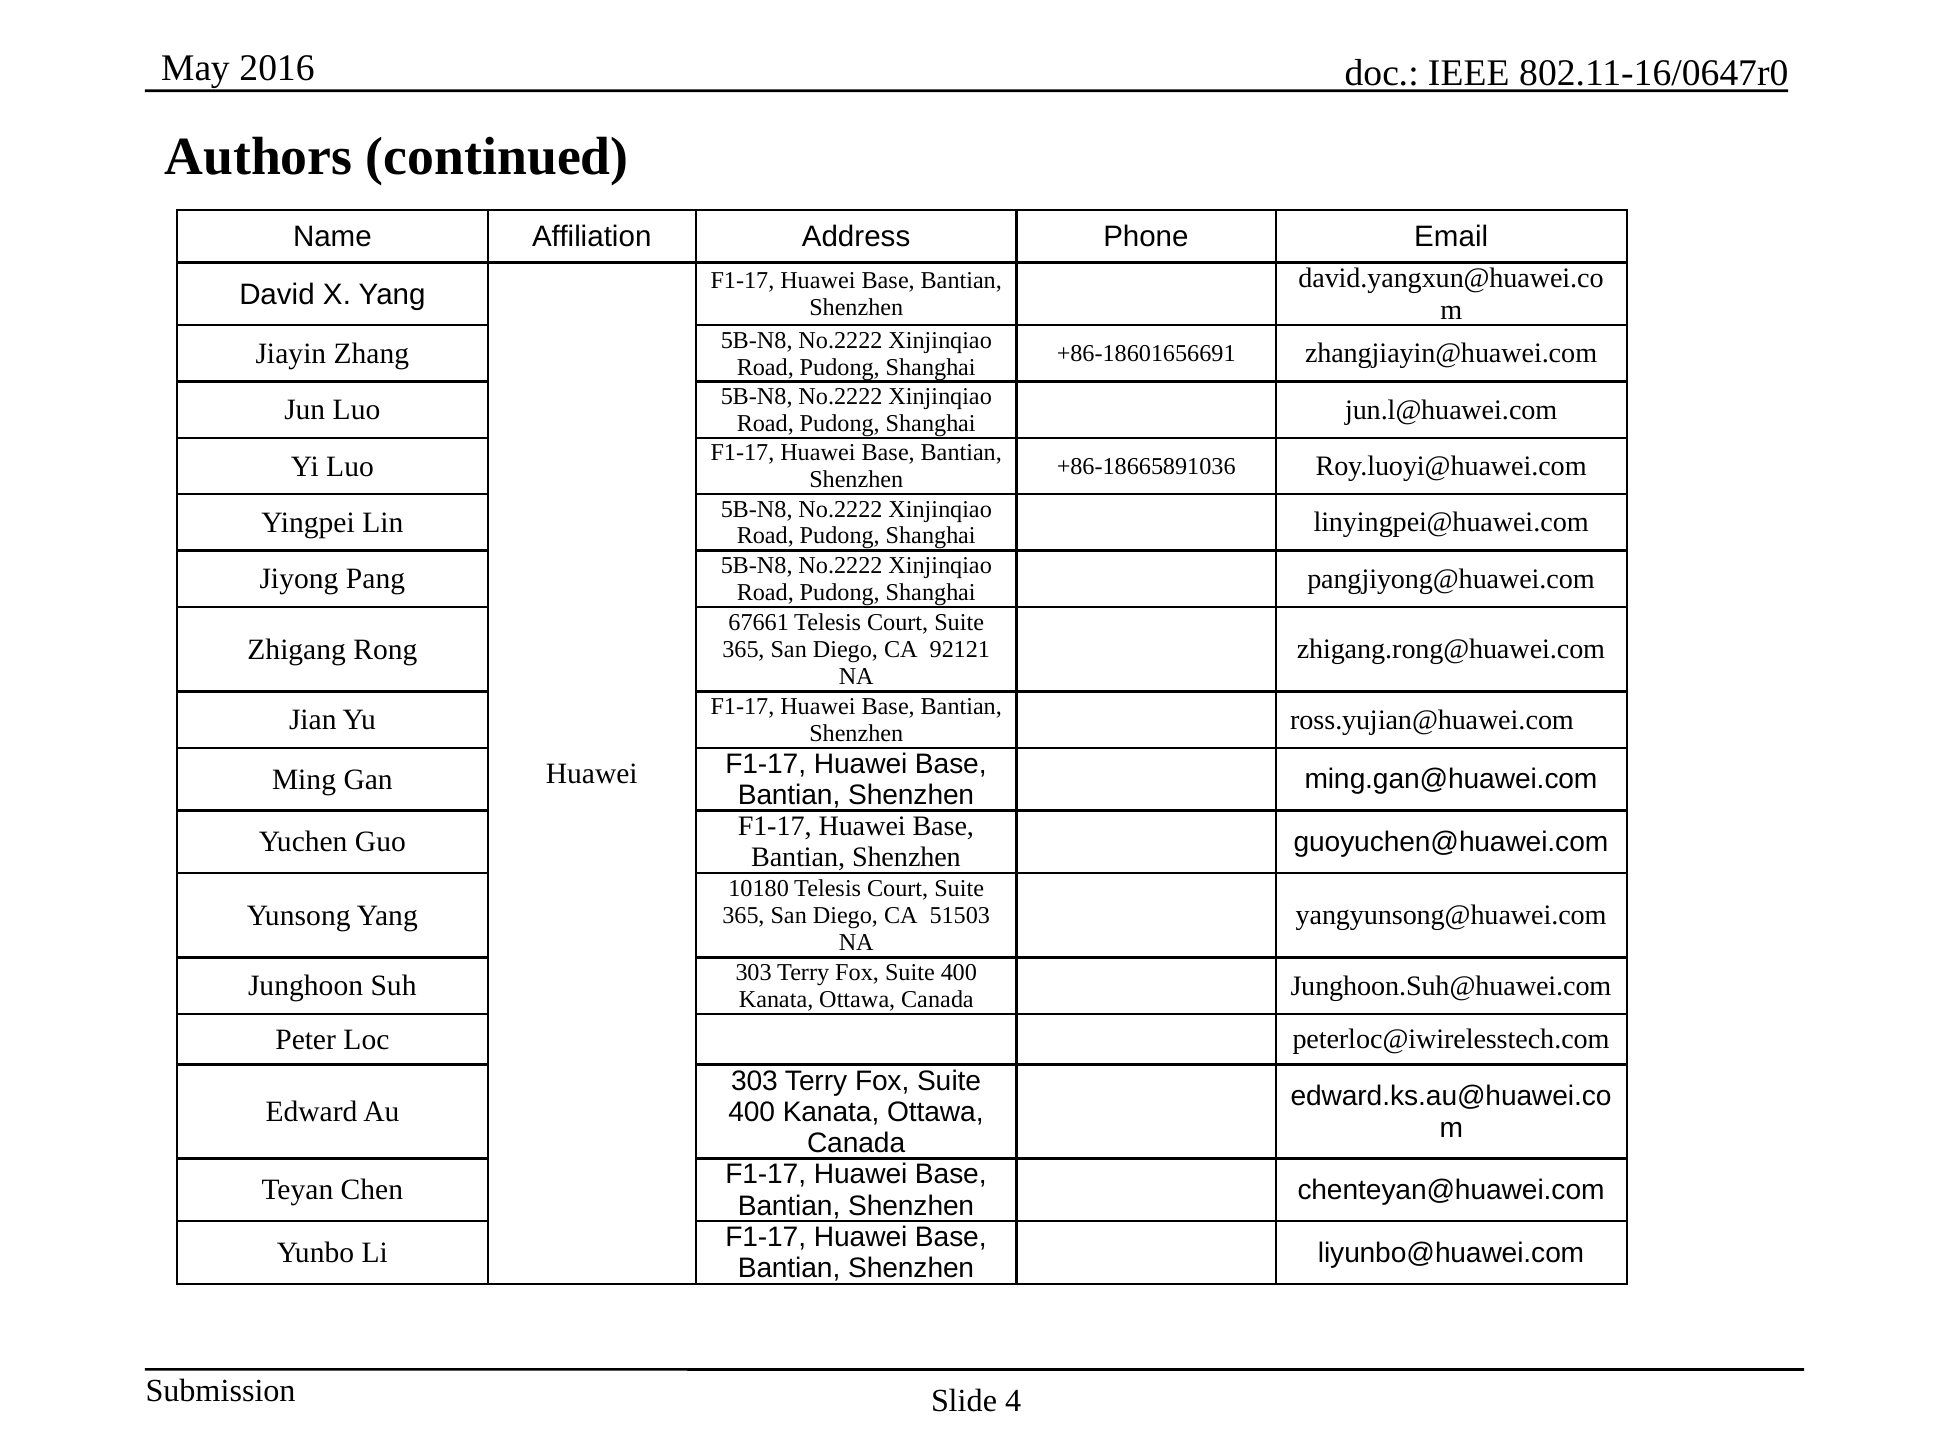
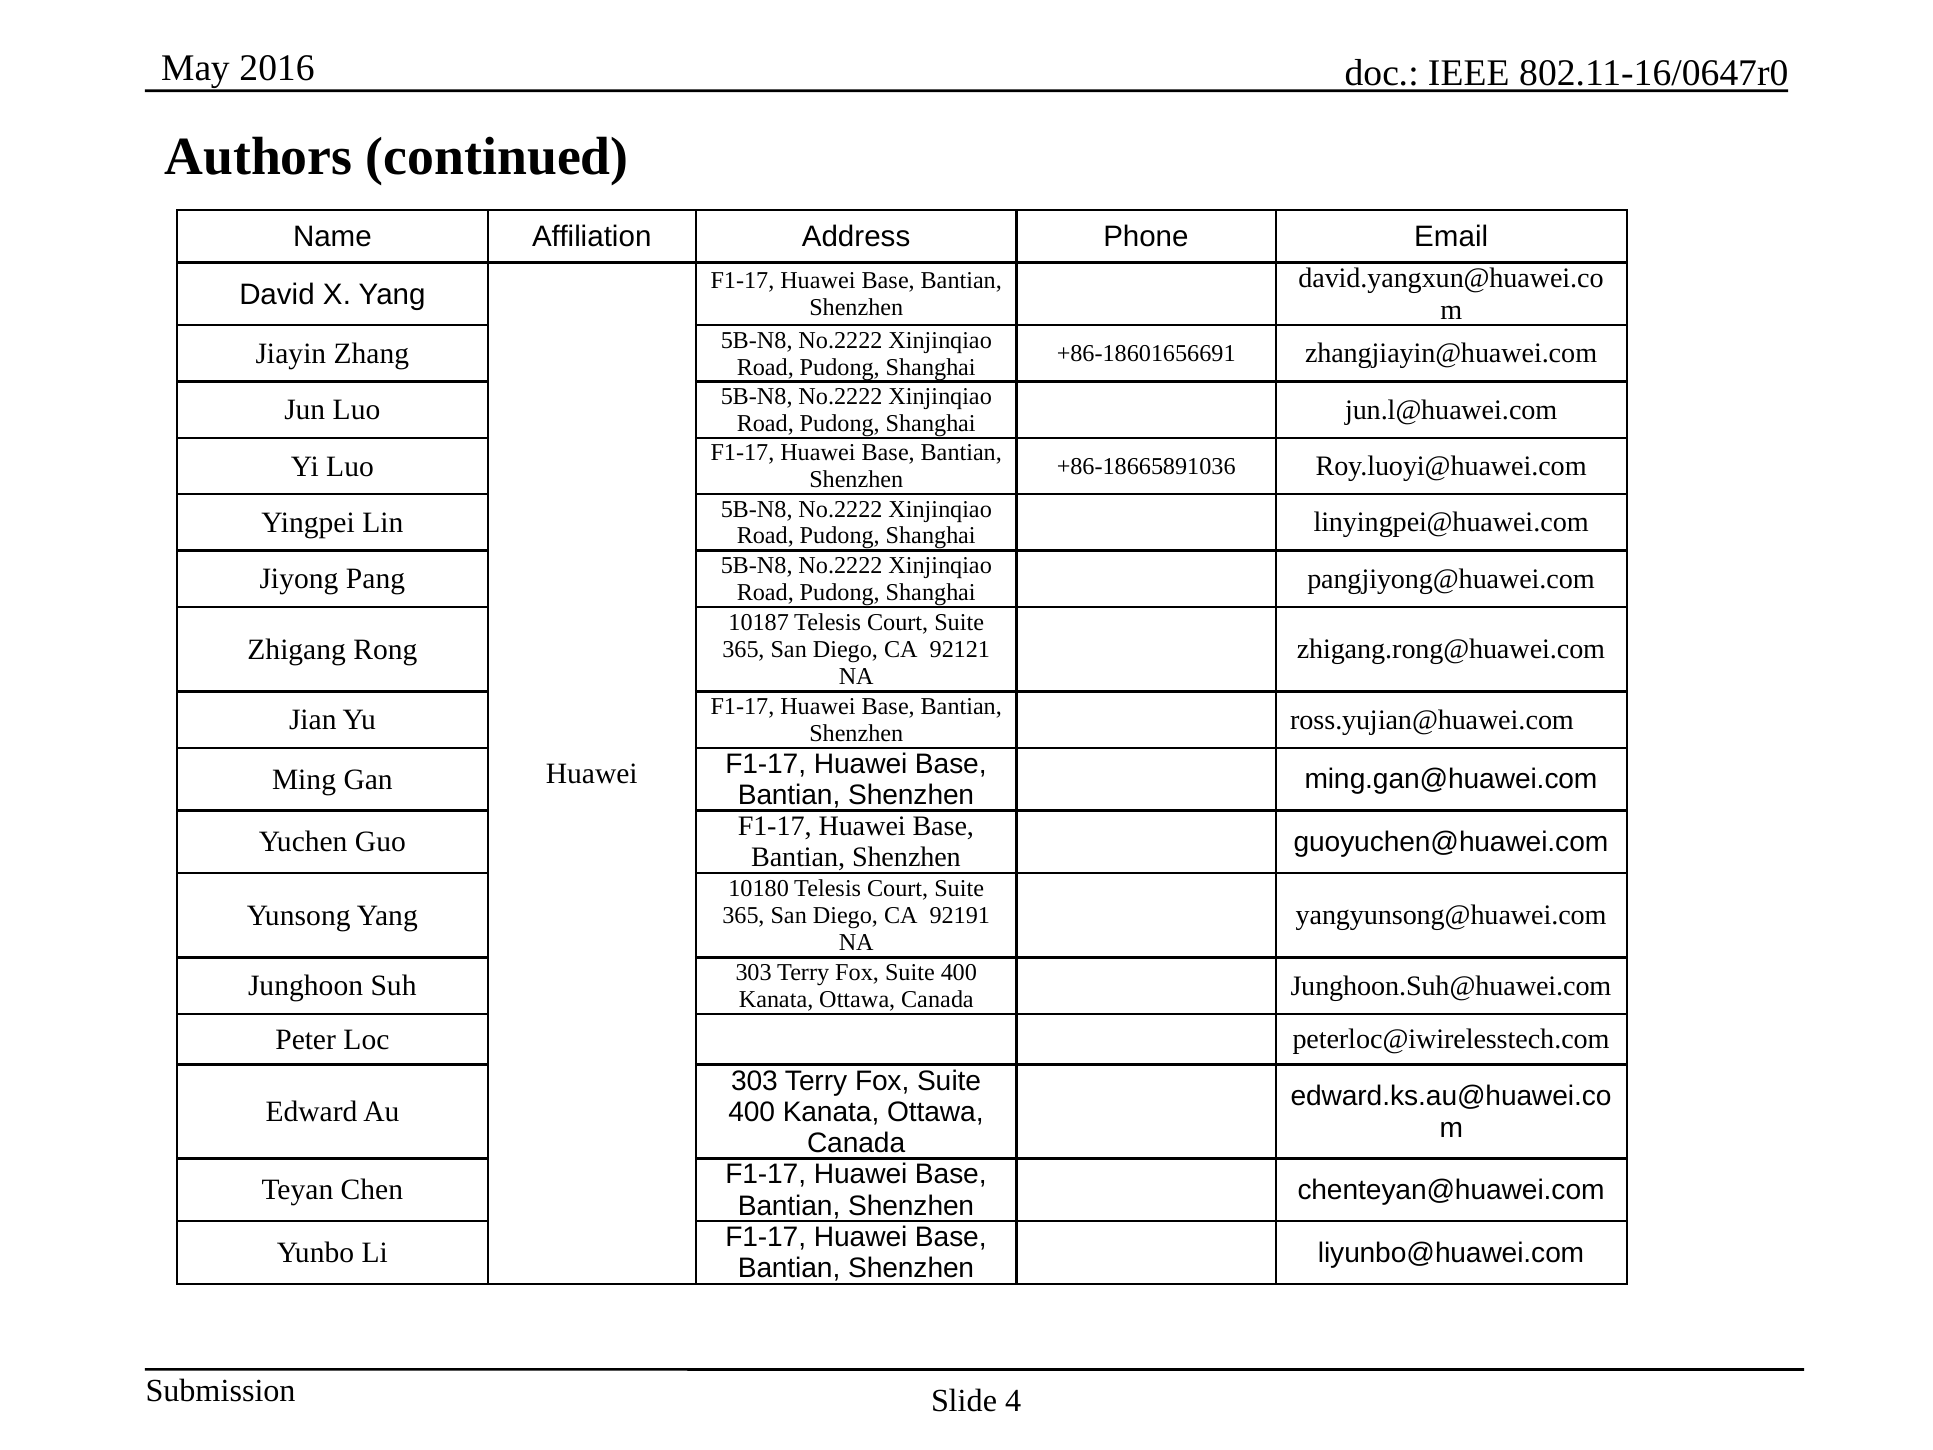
67661: 67661 -> 10187
51503: 51503 -> 92191
